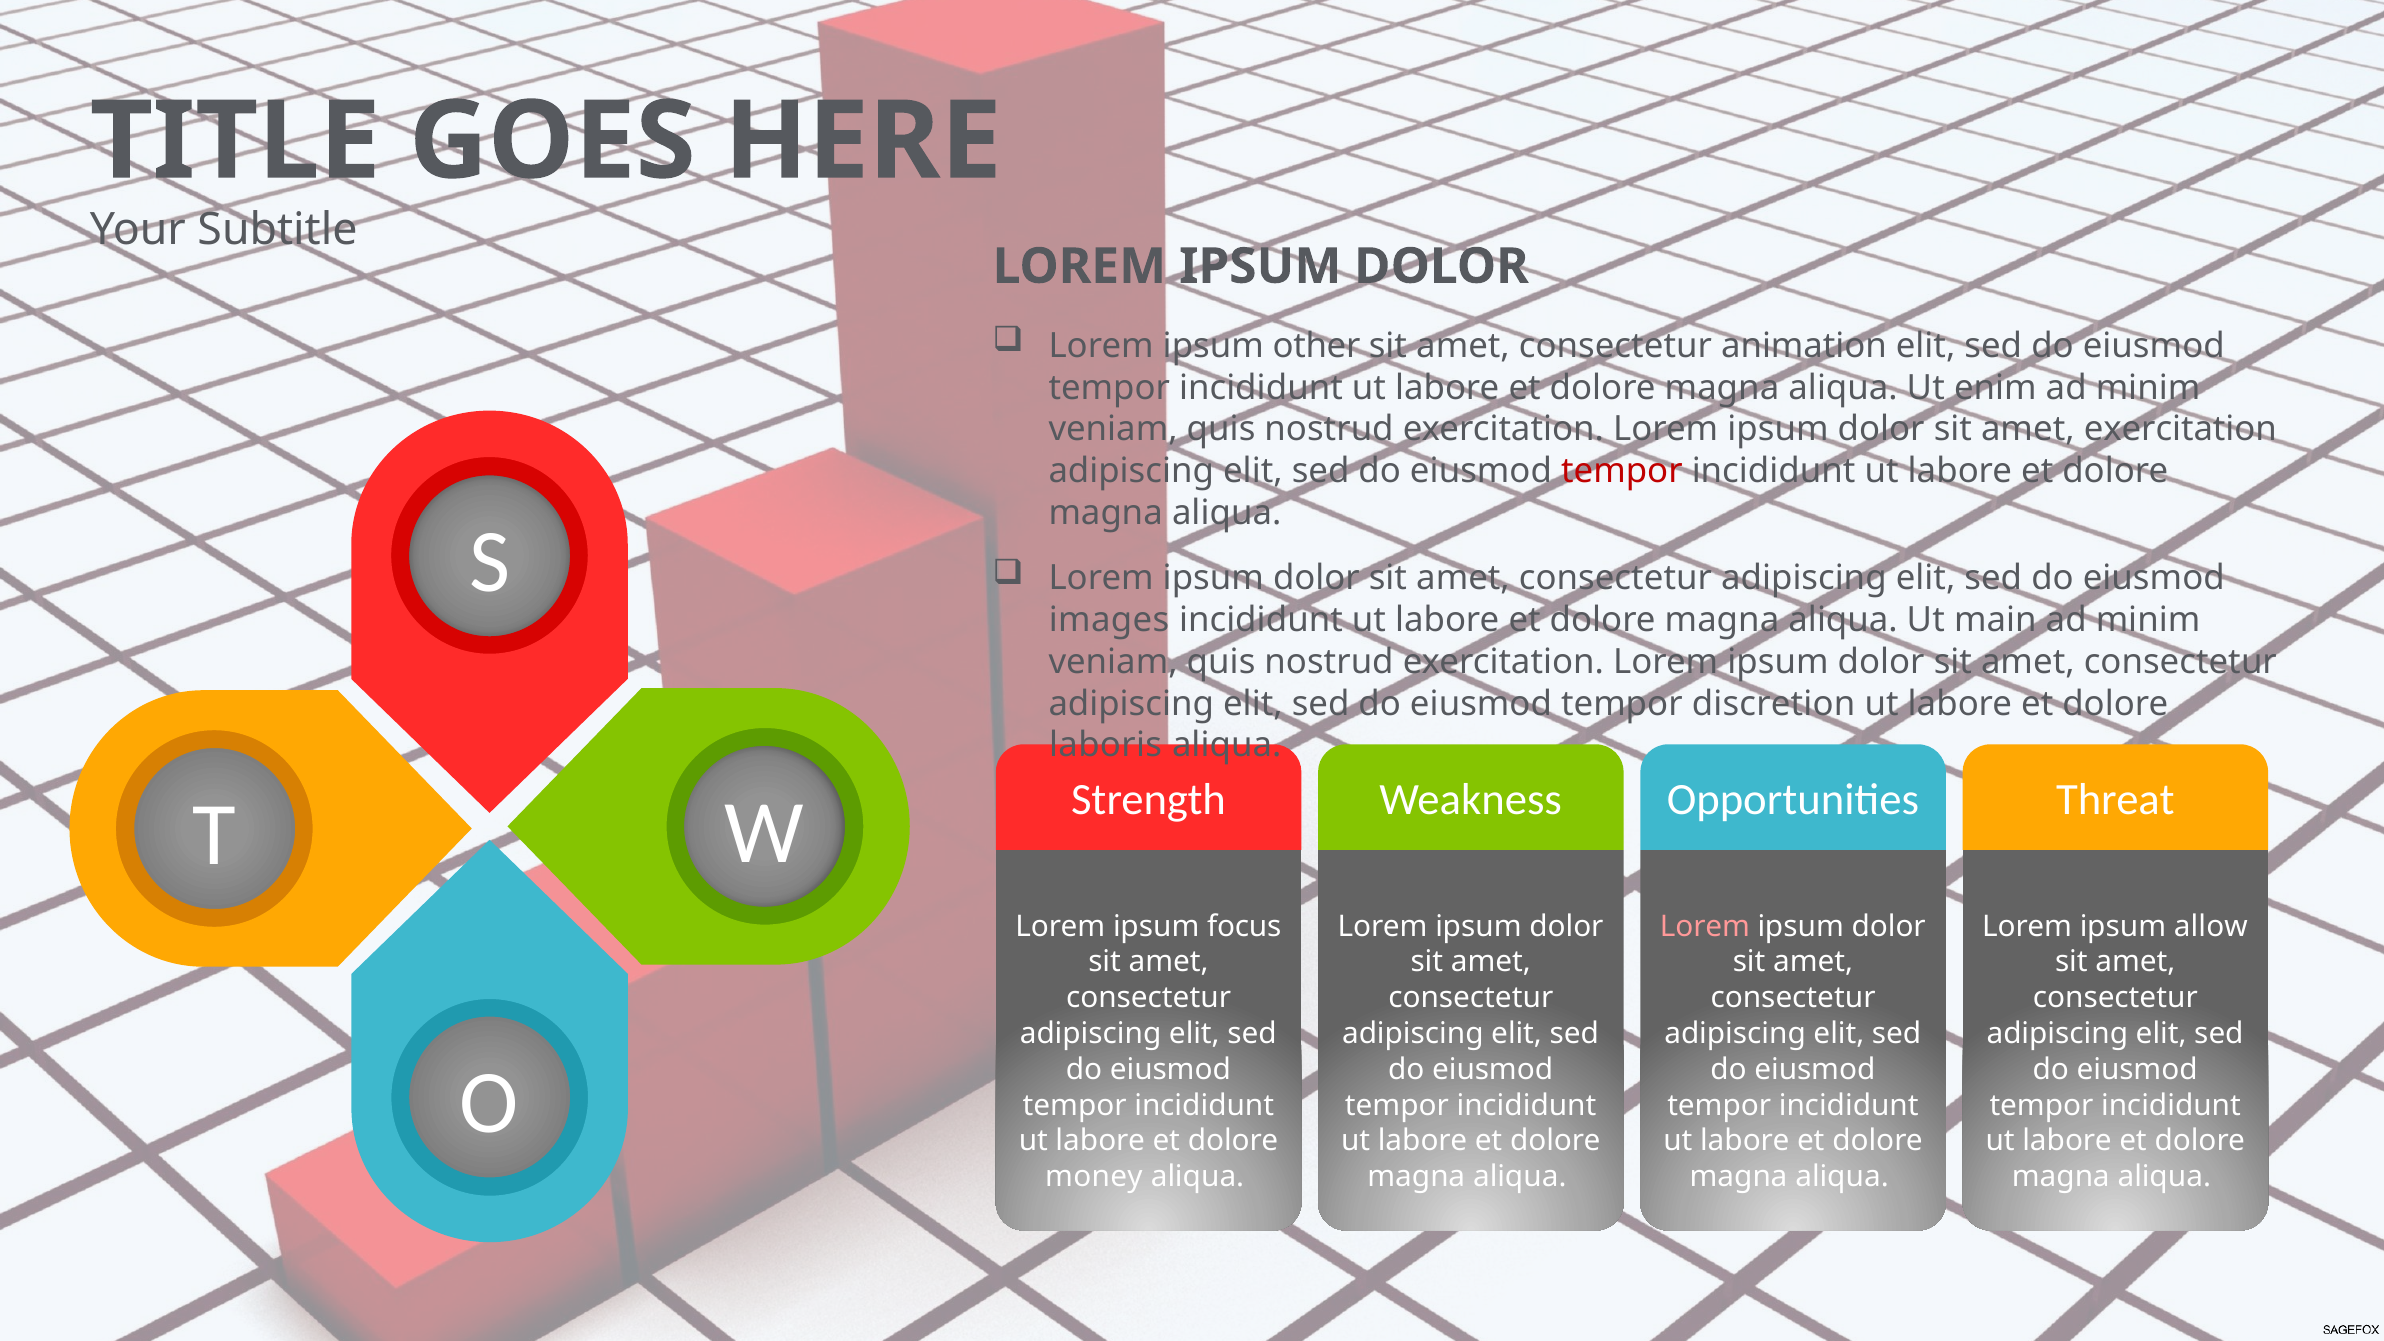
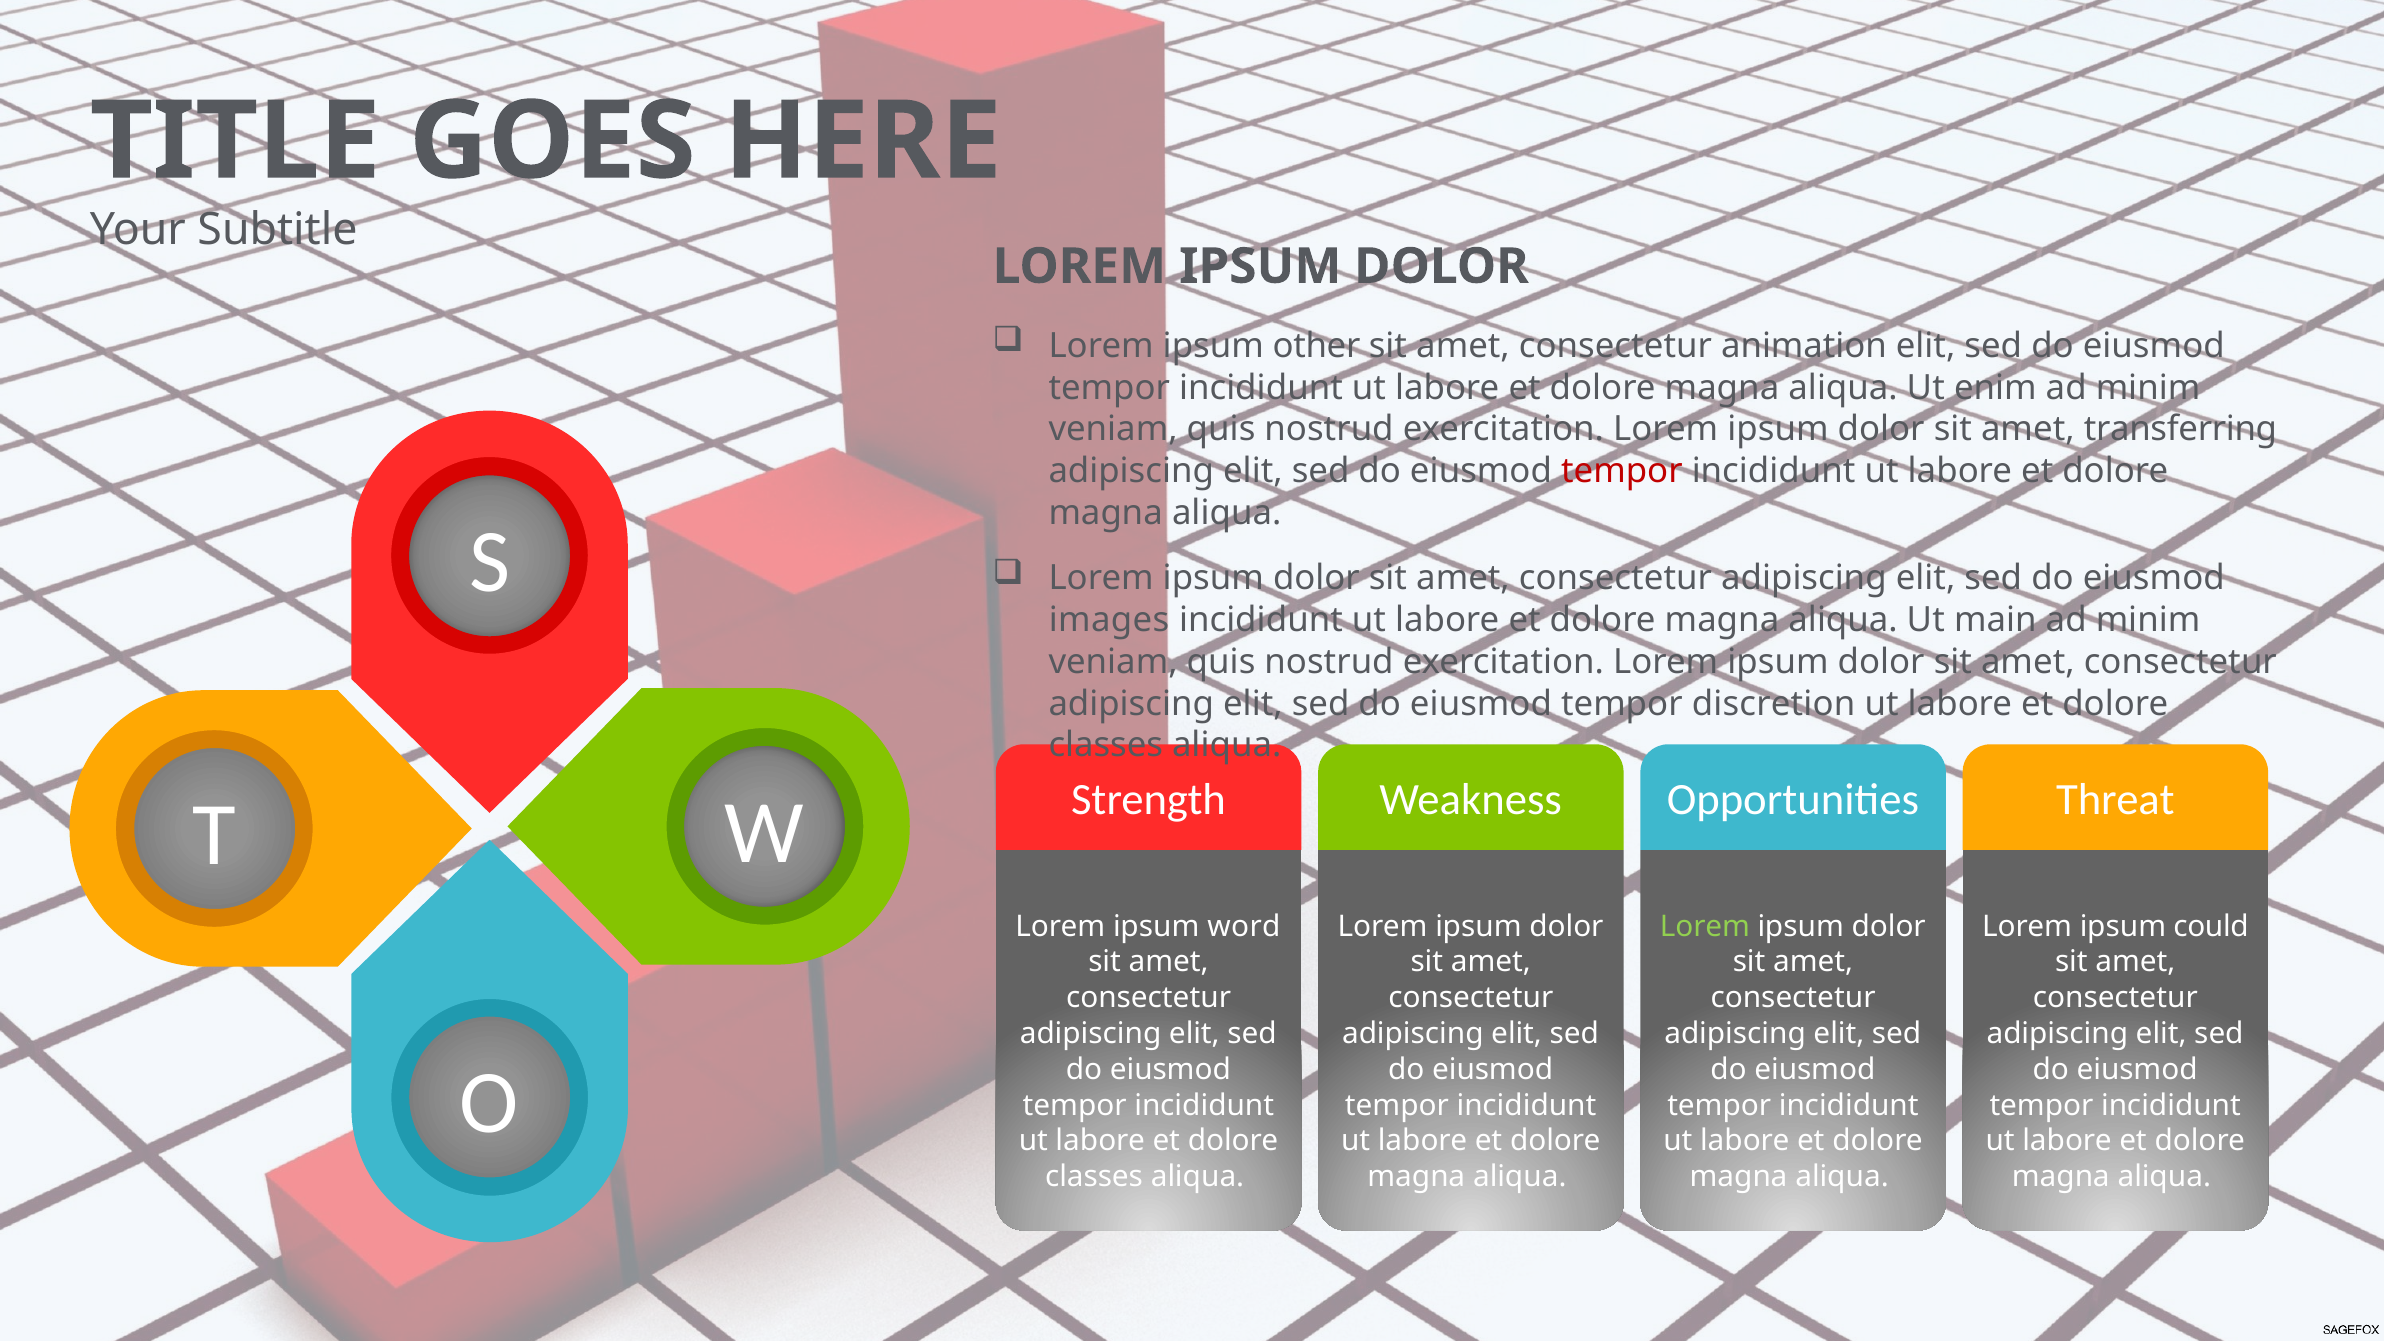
amet exercitation: exercitation -> transferring
laboris at (1106, 745): laboris -> classes
focus: focus -> word
Lorem at (1705, 926) colour: pink -> light green
allow: allow -> could
money at (1094, 1177): money -> classes
